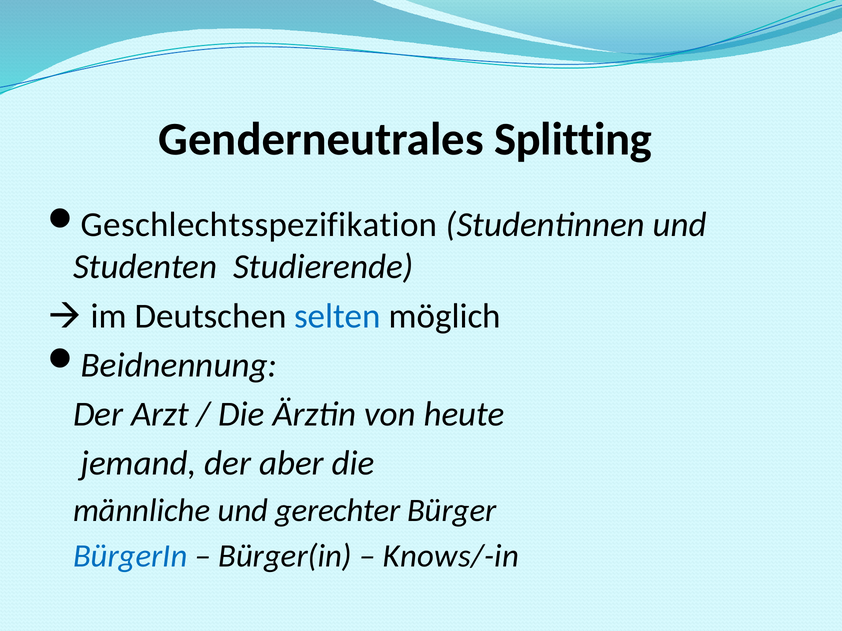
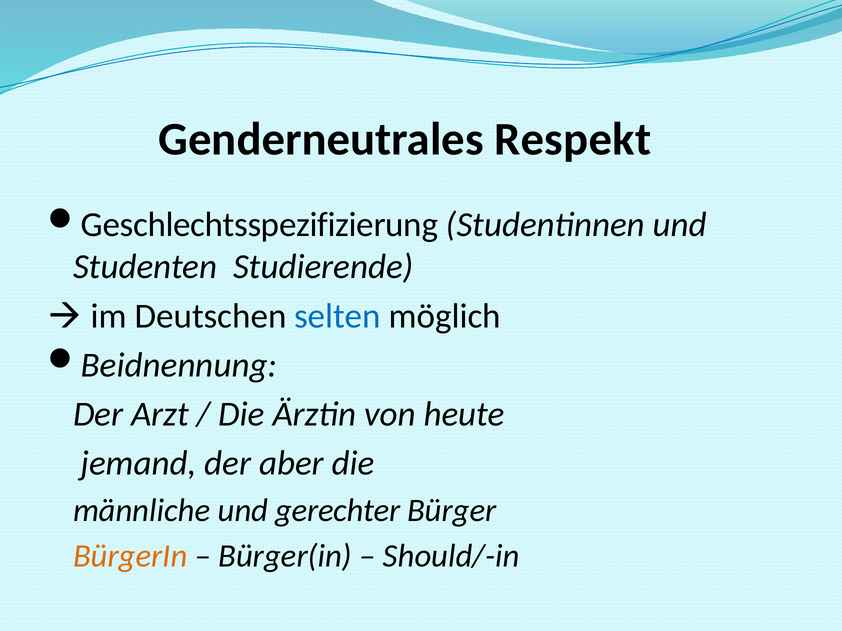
Splitting: Splitting -> Respekt
Geschlechtsspezifikation: Geschlechtsspezifikation -> Geschlechtsspezifizierung
BürgerIn colour: blue -> orange
Knows/-in: Knows/-in -> Should/-in
